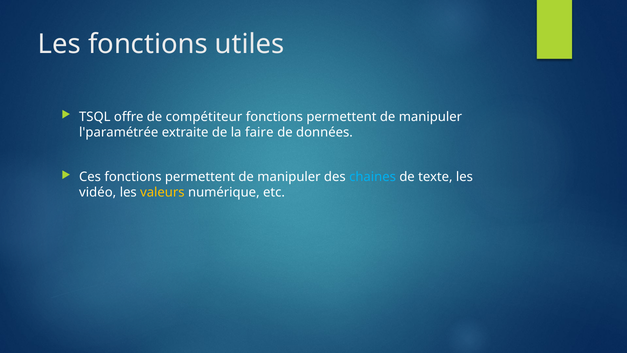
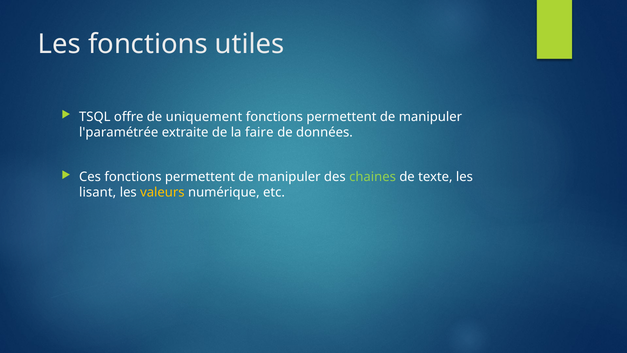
compétiteur: compétiteur -> uniquement
chaines colour: light blue -> light green
vidéo: vidéo -> lisant
